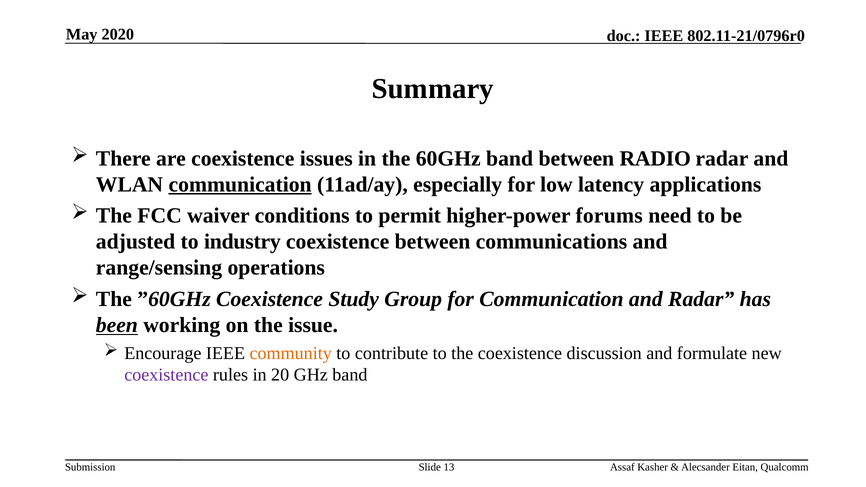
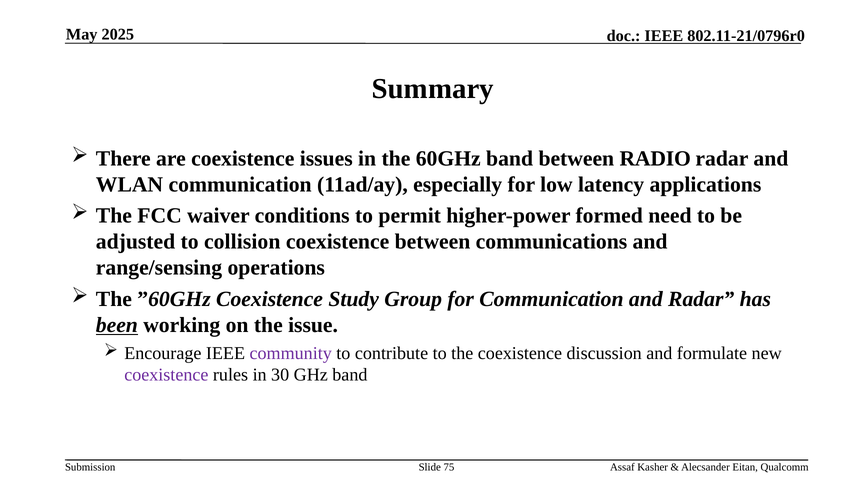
2020: 2020 -> 2025
communication at (240, 184) underline: present -> none
forums: forums -> formed
industry: industry -> collision
community colour: orange -> purple
20: 20 -> 30
13: 13 -> 75
